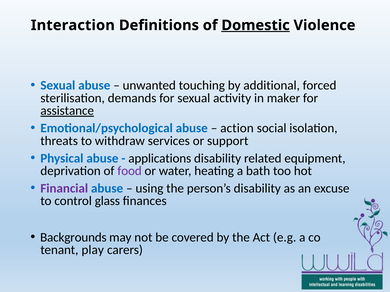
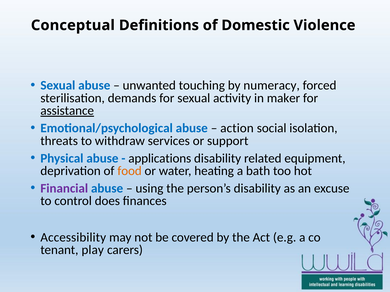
Interaction: Interaction -> Conceptual
Domestic underline: present -> none
additional: additional -> numeracy
food colour: purple -> orange
glass: glass -> does
Backgrounds: Backgrounds -> Accessibility
